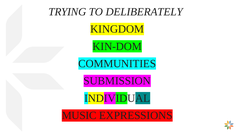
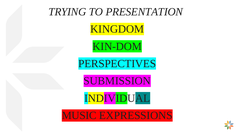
DELIBERATELY: DELIBERATELY -> PRESENTATION
COMMUNITIES: COMMUNITIES -> PERSPECTIVES
